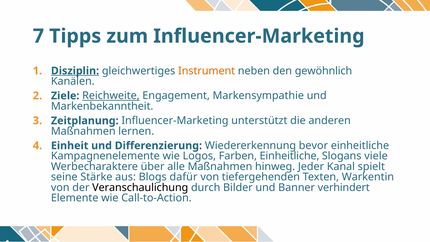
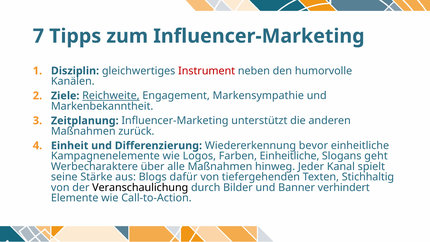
Disziplin underline: present -> none
Instrument colour: orange -> red
gewöhnlich: gewöhnlich -> humorvolle
lernen: lernen -> zurück
viele: viele -> geht
Warkentin: Warkentin -> Stichhaltig
